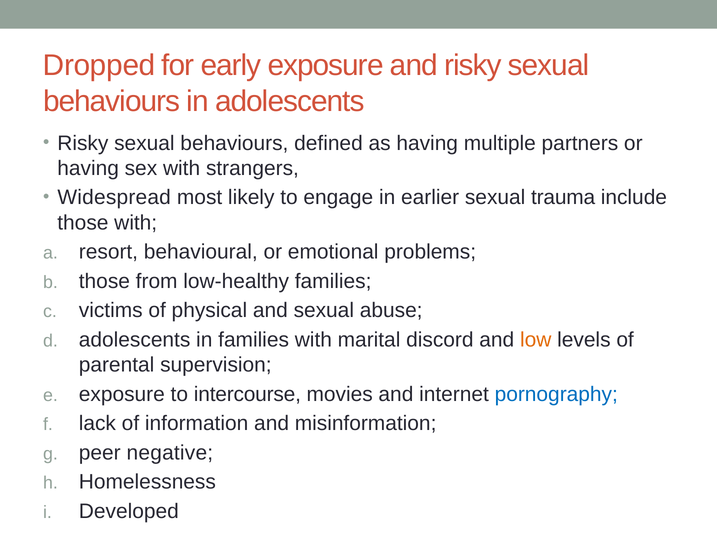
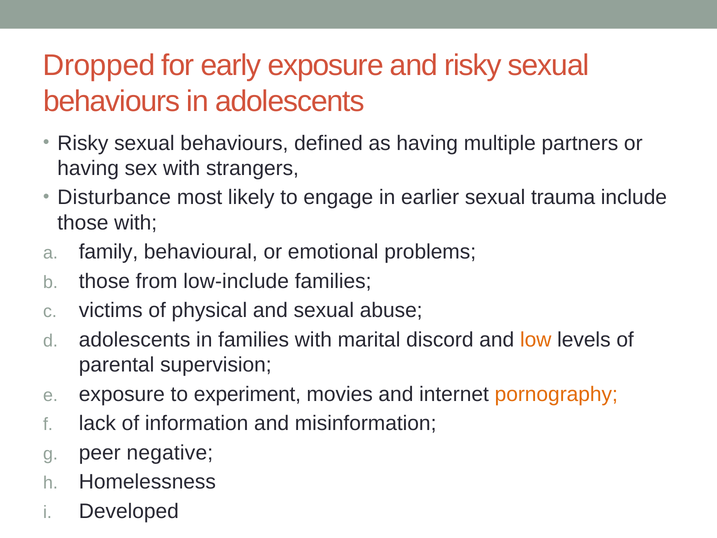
Widespread: Widespread -> Disturbance
resort: resort -> family
low-healthy: low-healthy -> low-include
intercourse: intercourse -> experiment
pornography colour: blue -> orange
